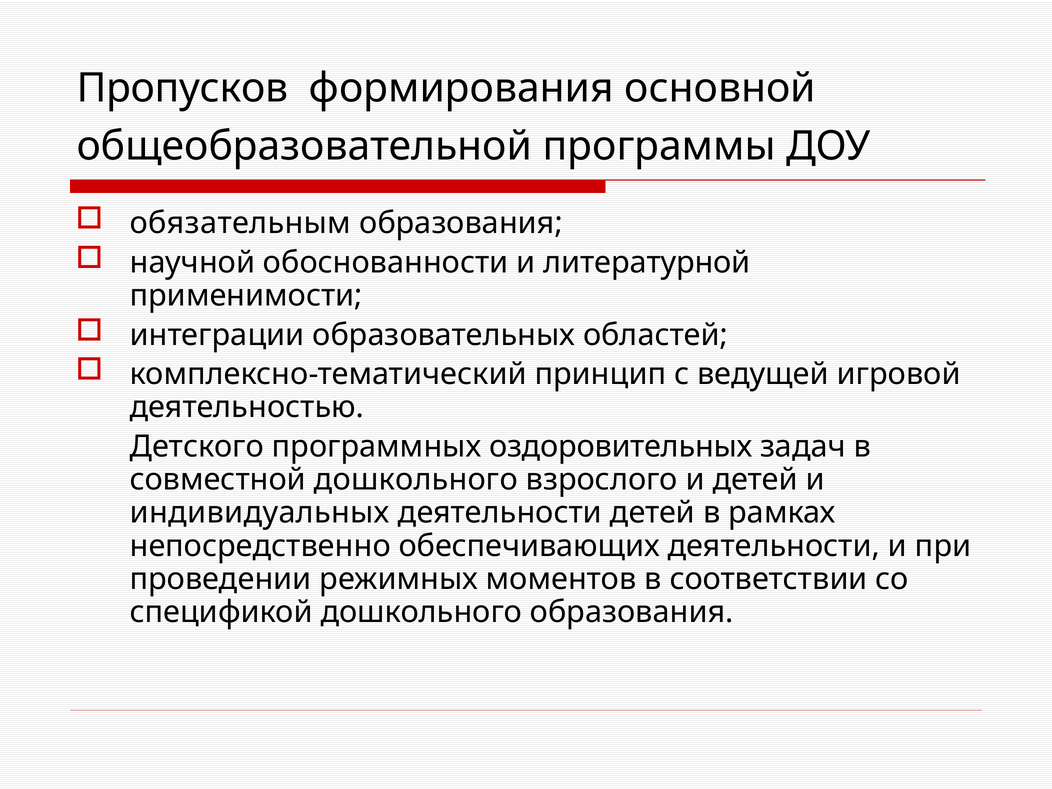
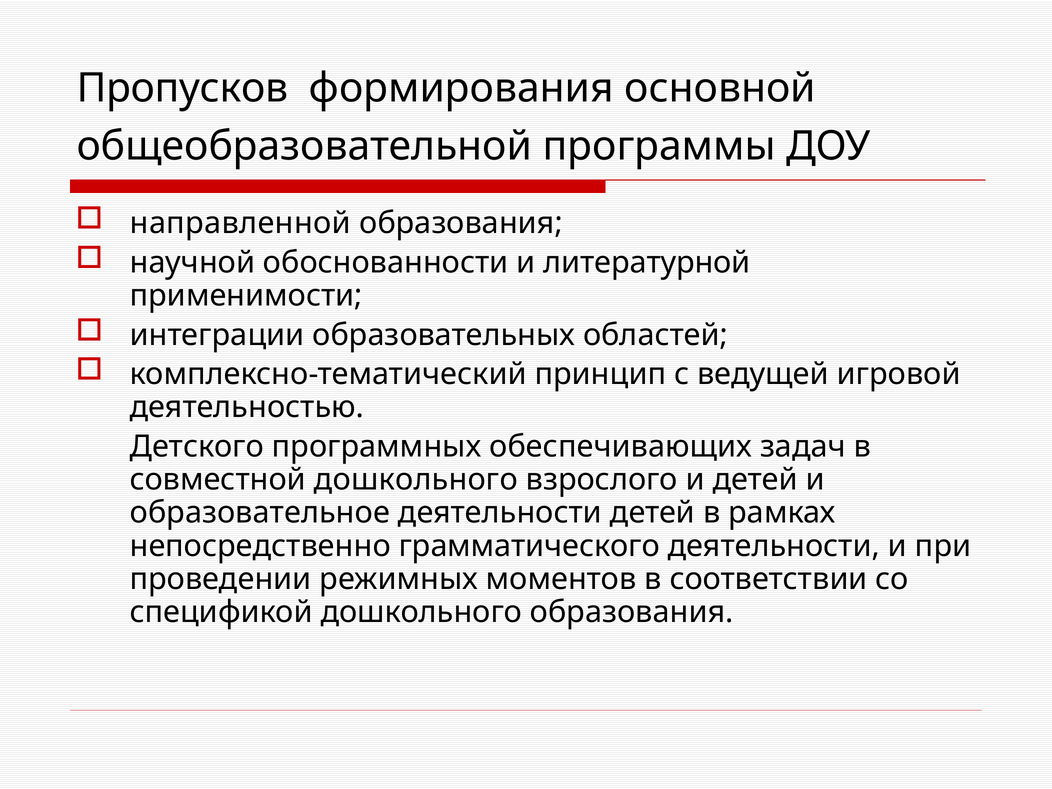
обязательным: обязательным -> направленной
оздоровительных: оздоровительных -> обеспечивающих
индивидуальных: индивидуальных -> образовательное
обеспечивающих: обеспечивающих -> грамматического
